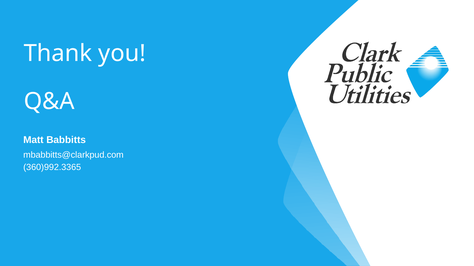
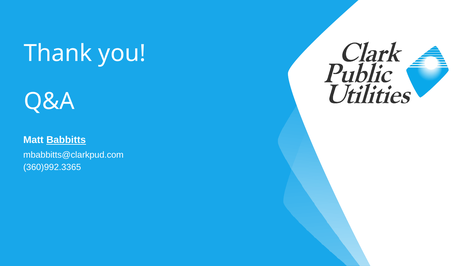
Babbitts underline: none -> present
